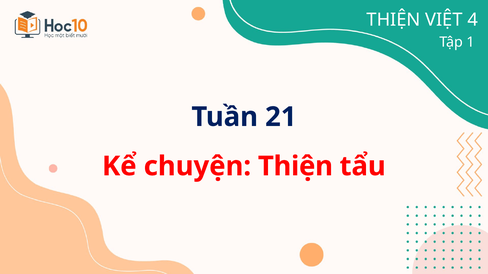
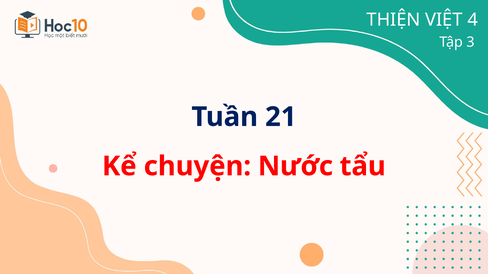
1: 1 -> 3
chuyện Thiện: Thiện -> Nước
